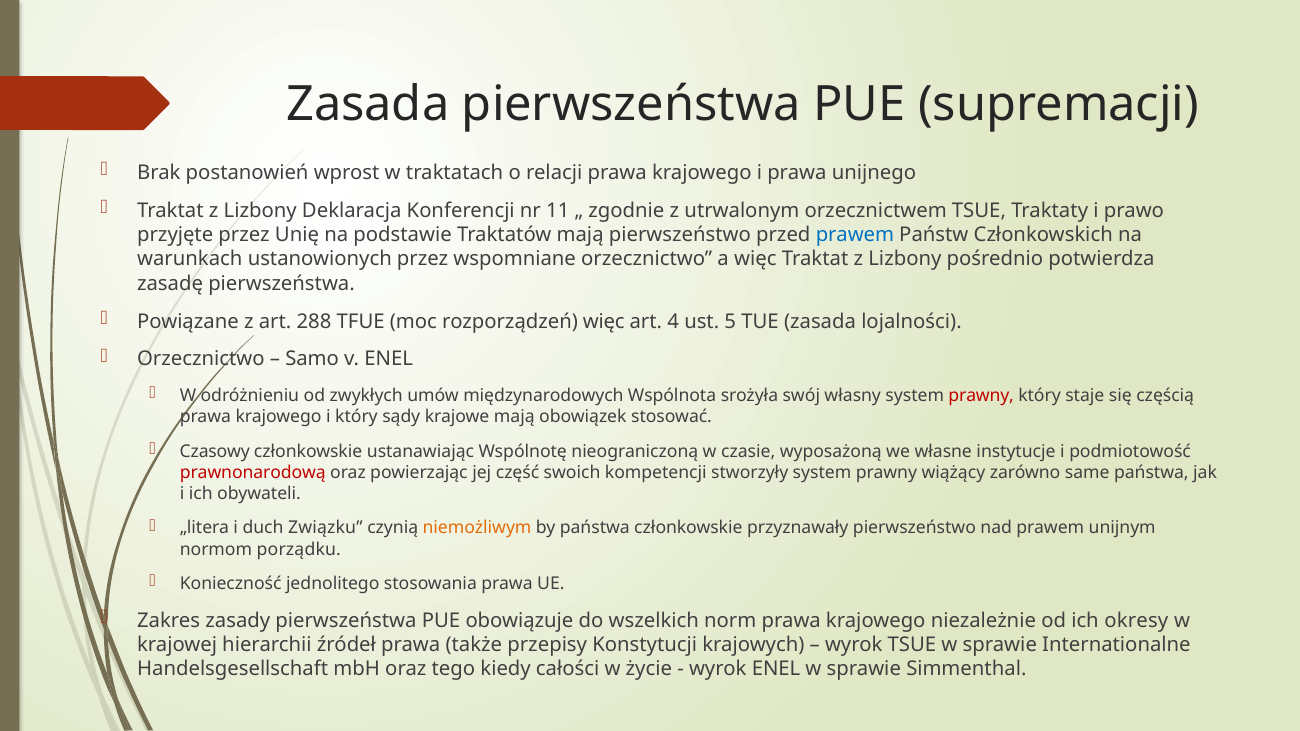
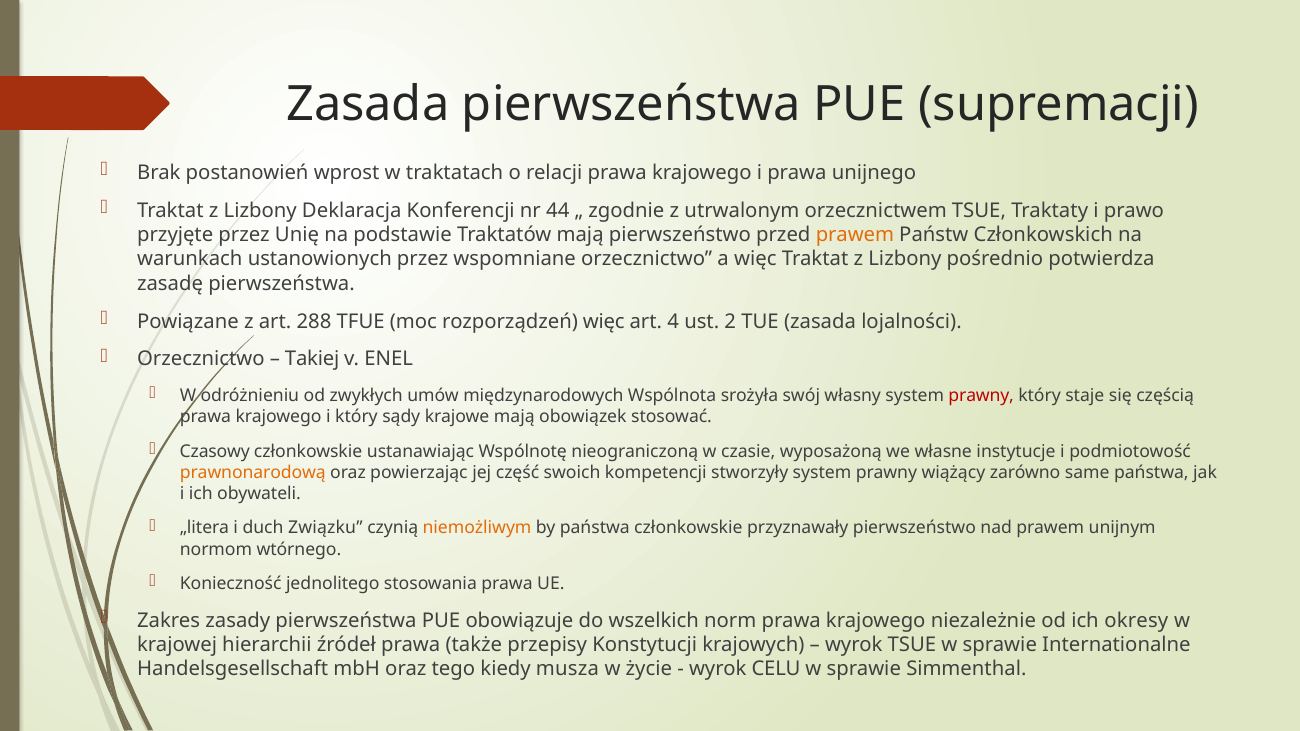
11: 11 -> 44
prawem at (855, 235) colour: blue -> orange
5: 5 -> 2
Samo: Samo -> Takiej
prawnonarodową colour: red -> orange
porządku: porządku -> wtórnego
całości: całości -> musza
wyrok ENEL: ENEL -> CELU
